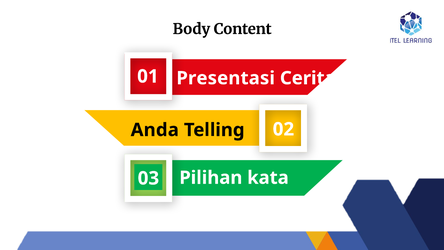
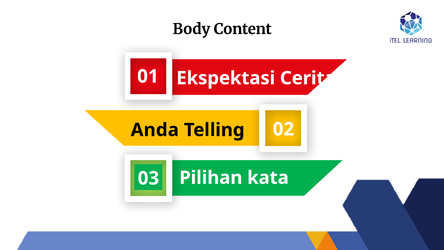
Presentasi: Presentasi -> Ekspektasi
